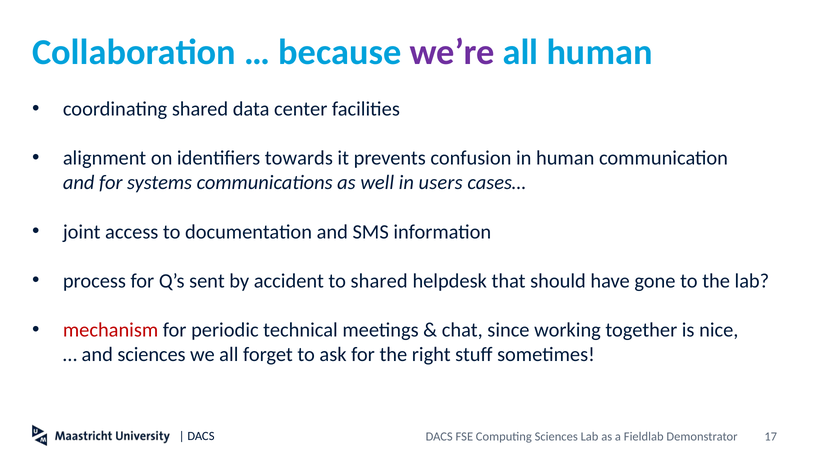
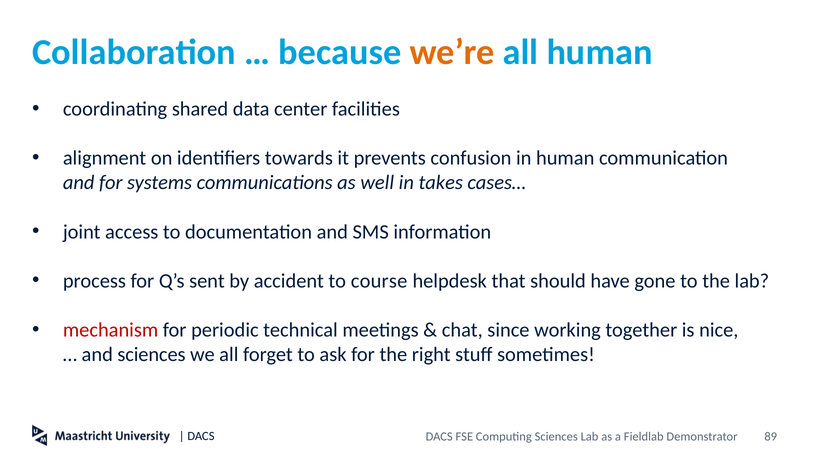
we’re colour: purple -> orange
users: users -> takes
to shared: shared -> course
17: 17 -> 89
